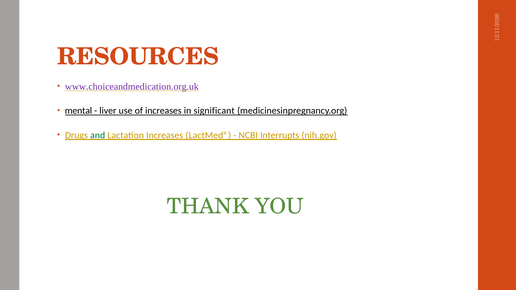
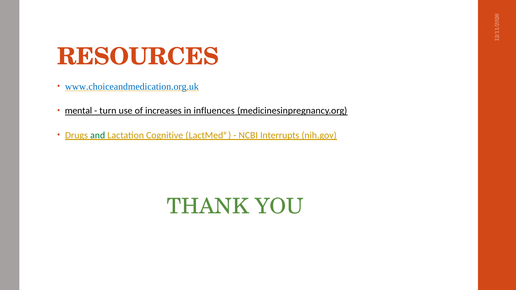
www.choiceandmedication.org.uk colour: purple -> blue
liver: liver -> turn
significant: significant -> influences
Lactation Increases: Increases -> Cognitive
